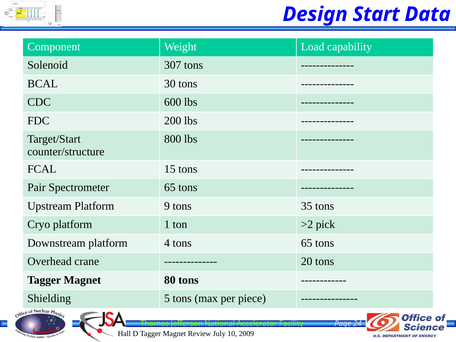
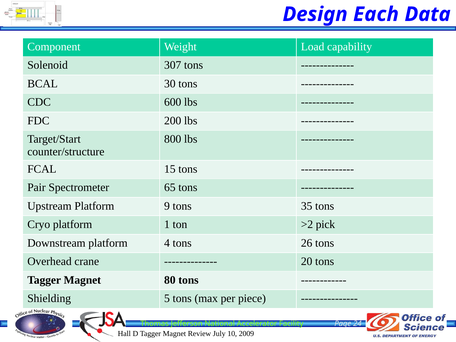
Start: Start -> Each
tons 65: 65 -> 26
